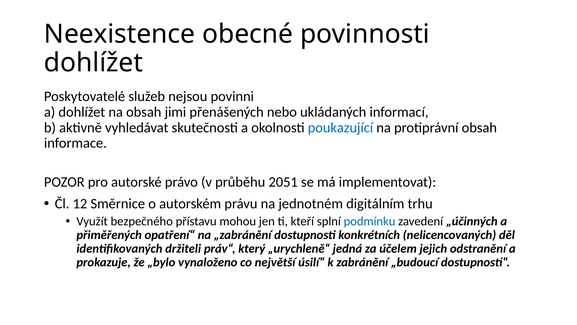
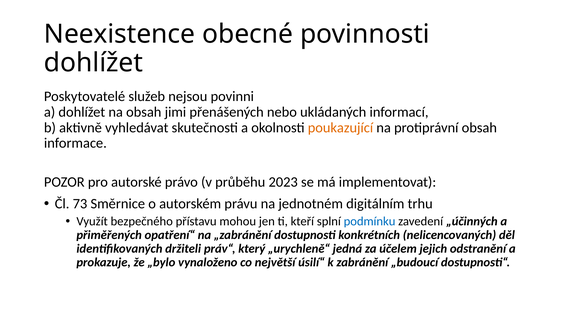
poukazující colour: blue -> orange
2051: 2051 -> 2023
12: 12 -> 73
